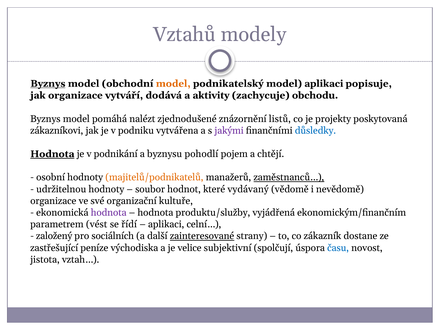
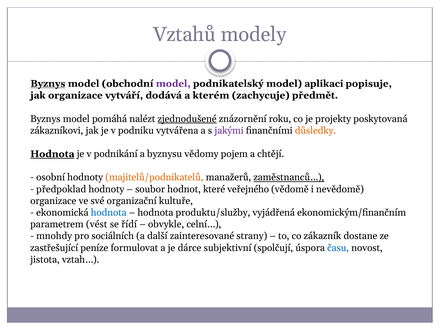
model at (173, 84) colour: orange -> purple
aktivity: aktivity -> kterém
obchodu: obchodu -> předmět
zjednodušené underline: none -> present
listů: listů -> roku
důsledky colour: blue -> orange
pohodlí: pohodlí -> vědomy
udržitelnou: udržitelnou -> předpoklad
vydávaný: vydávaný -> veřejného
hodnota at (109, 213) colour: purple -> blue
aplikaci at (166, 224): aplikaci -> obvykle
založený: založený -> mnohdy
zainteresované underline: present -> none
východiska: východiska -> formulovat
velice: velice -> dárce
